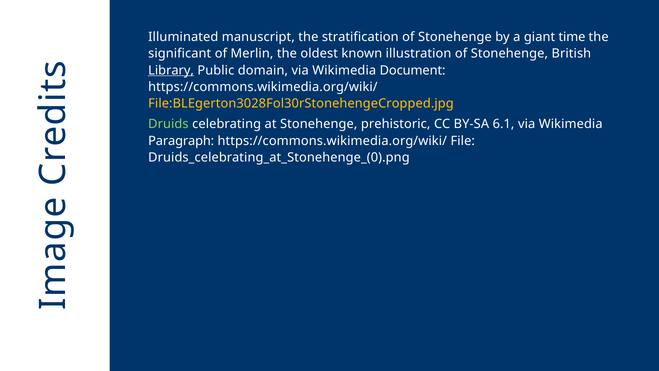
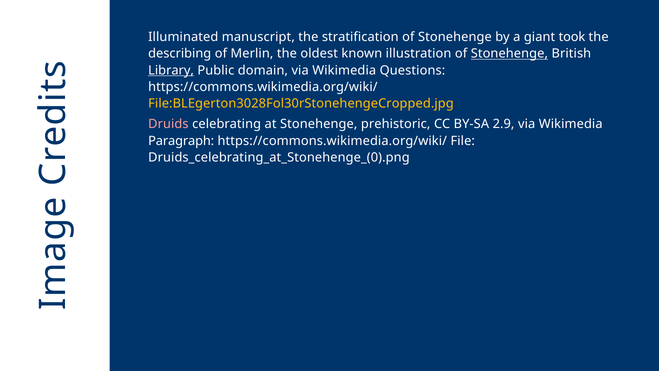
time: time -> took
significant: significant -> describing
Stonehenge at (509, 54) underline: none -> present
Document: Document -> Questions
Druids colour: light green -> pink
6.1: 6.1 -> 2.9
